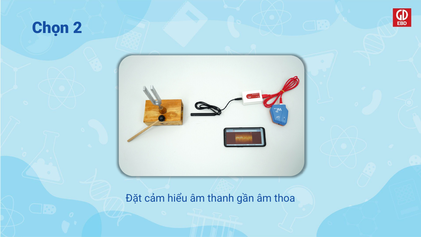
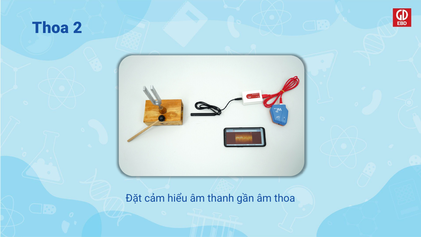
Chọn at (51, 28): Chọn -> Thoa
